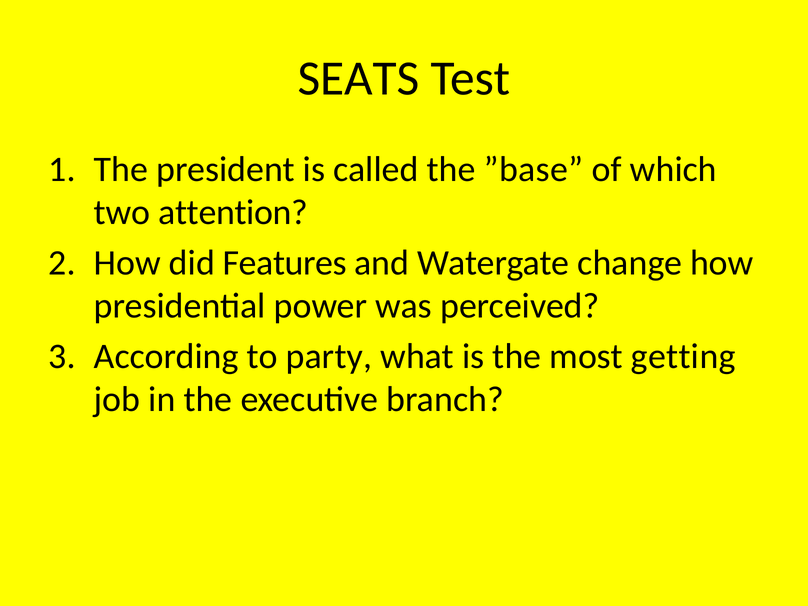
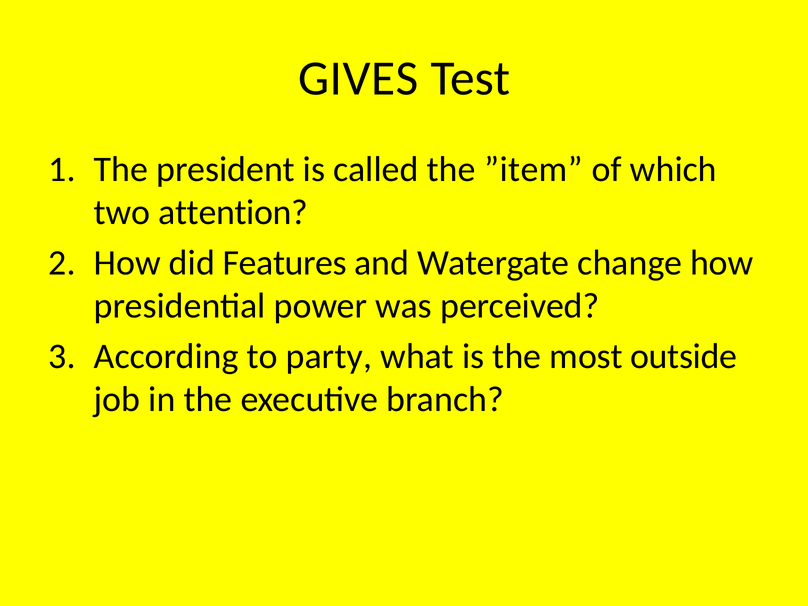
SEATS: SEATS -> GIVES
”base: ”base -> ”item
getting: getting -> outside
